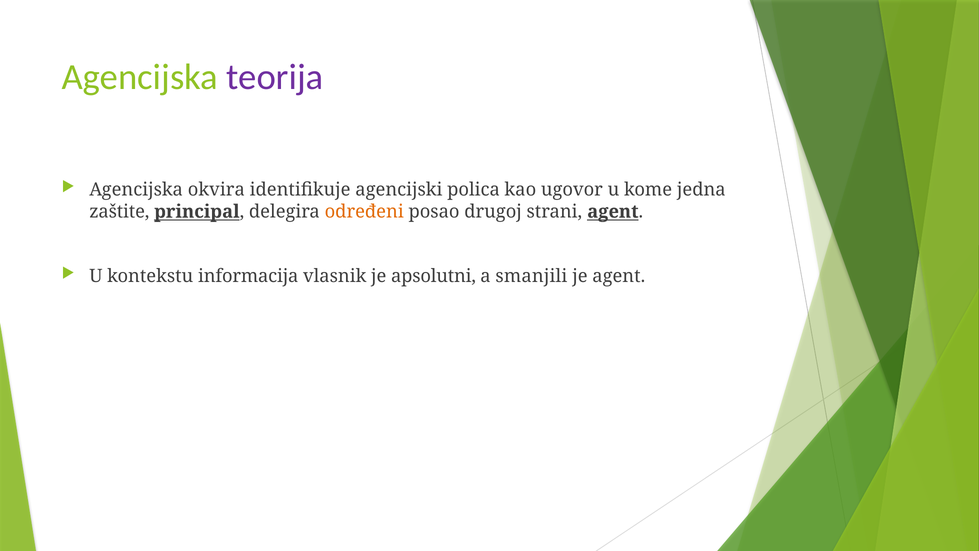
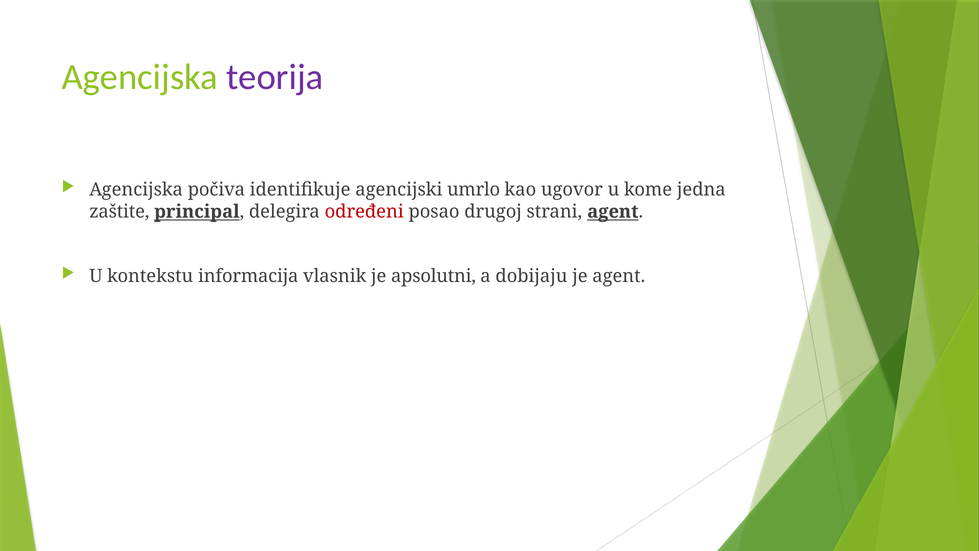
okvira: okvira -> počiva
polica: polica -> umrlo
određeni colour: orange -> red
smanjili: smanjili -> dobijaju
